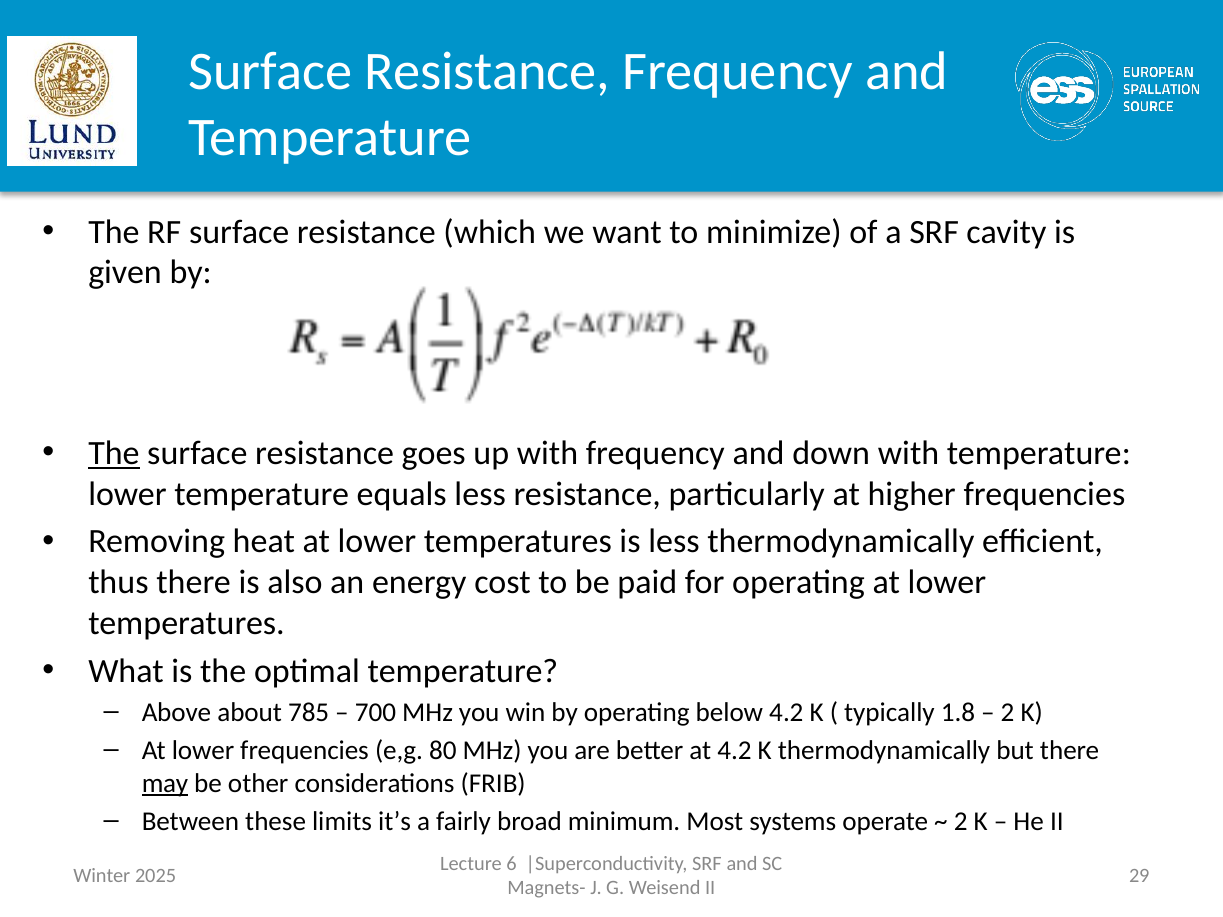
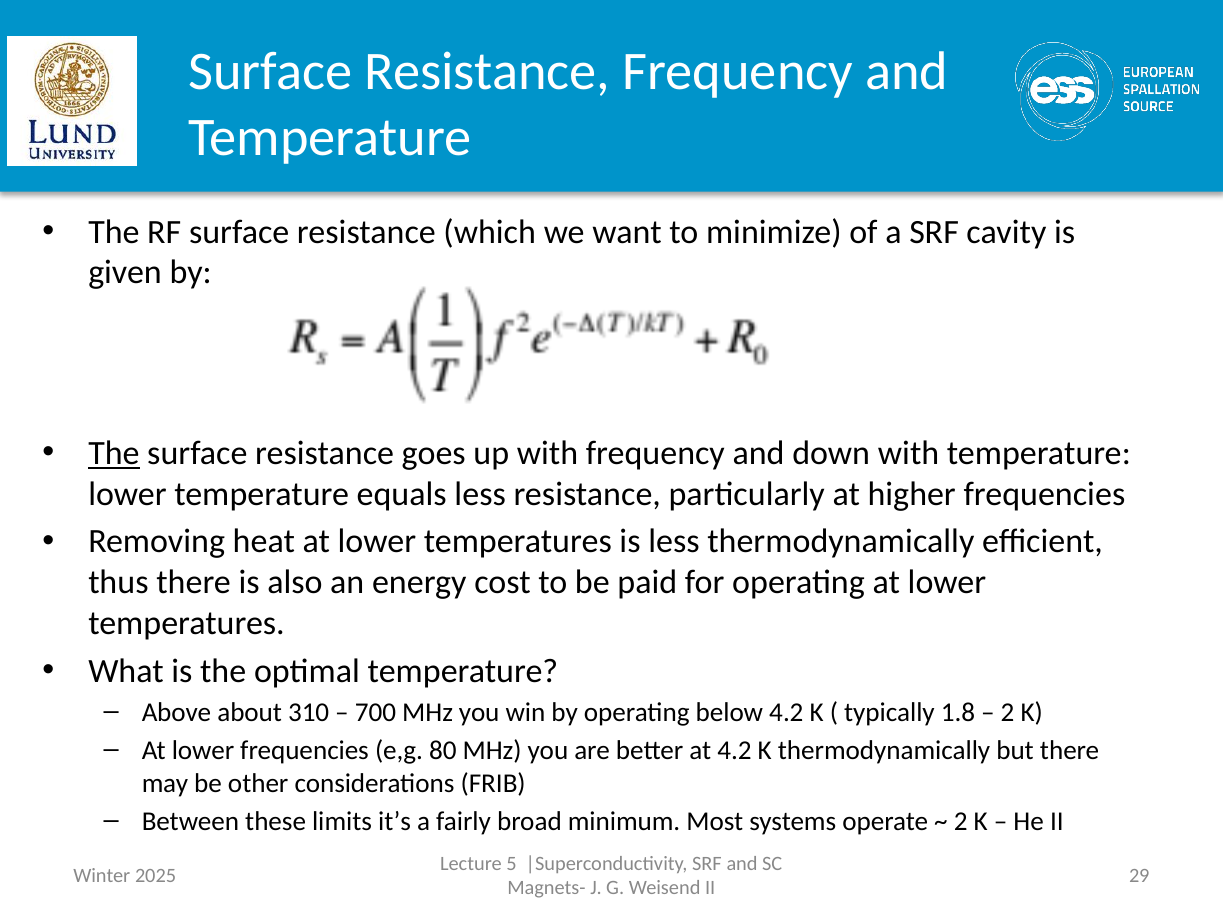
785: 785 -> 310
may underline: present -> none
6: 6 -> 5
